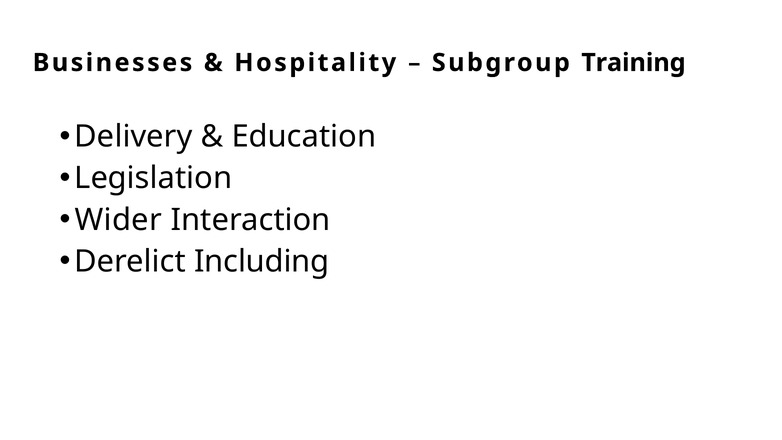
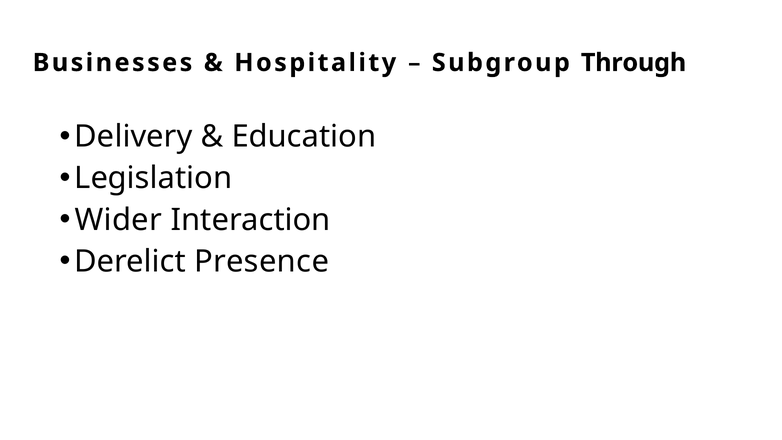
Training: Training -> Through
Including: Including -> Presence
